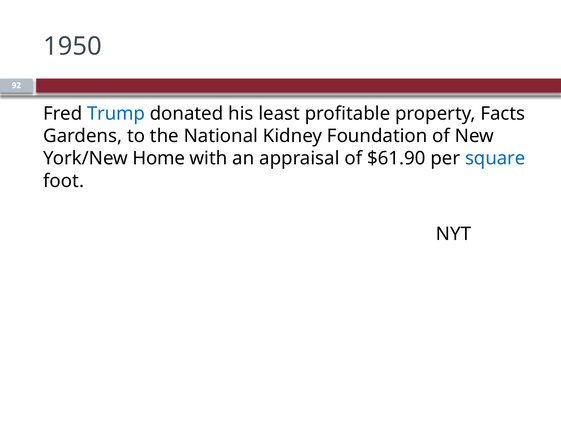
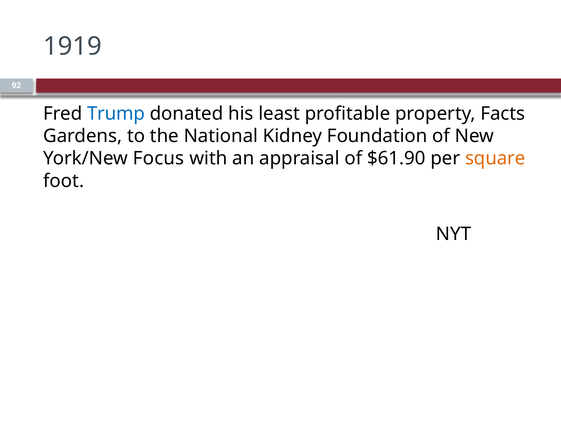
1950: 1950 -> 1919
Home: Home -> Focus
square colour: blue -> orange
